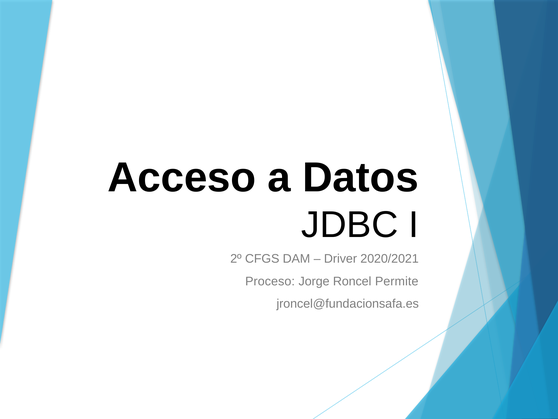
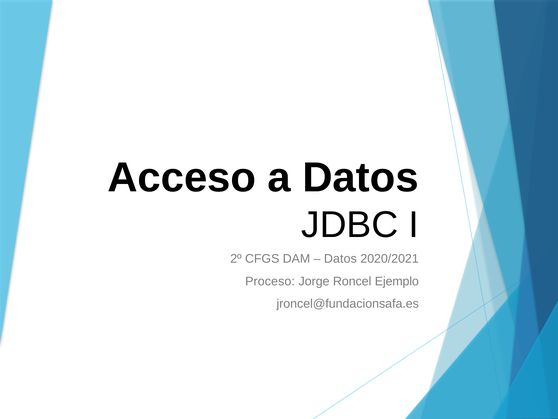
Driver at (340, 258): Driver -> Datos
Permite: Permite -> Ejemplo
